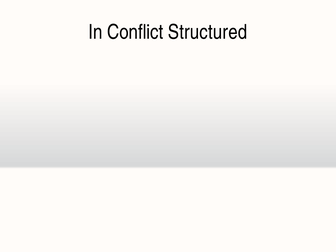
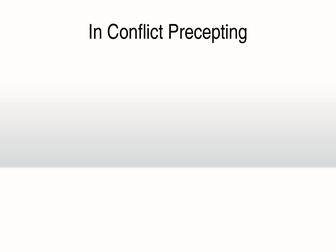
Structured: Structured -> Precepting
